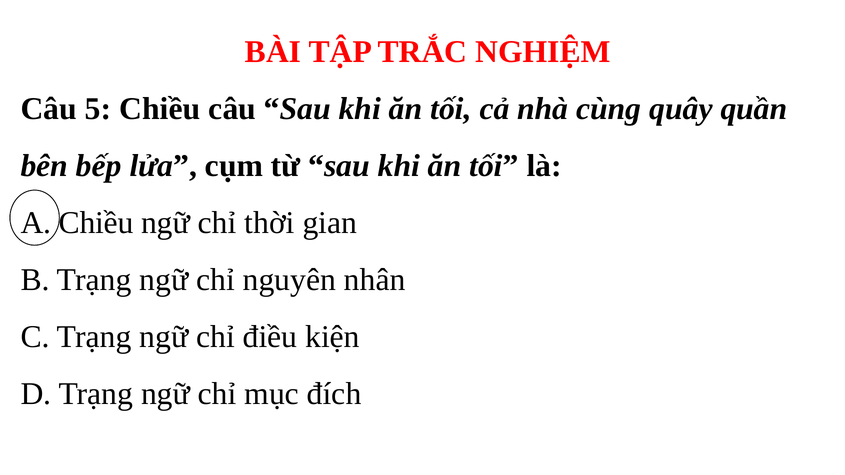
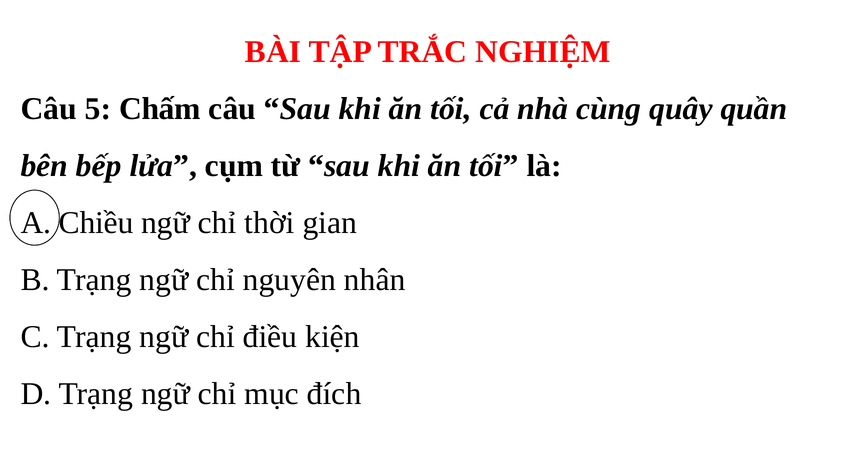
5 Chiều: Chiều -> Chấm
